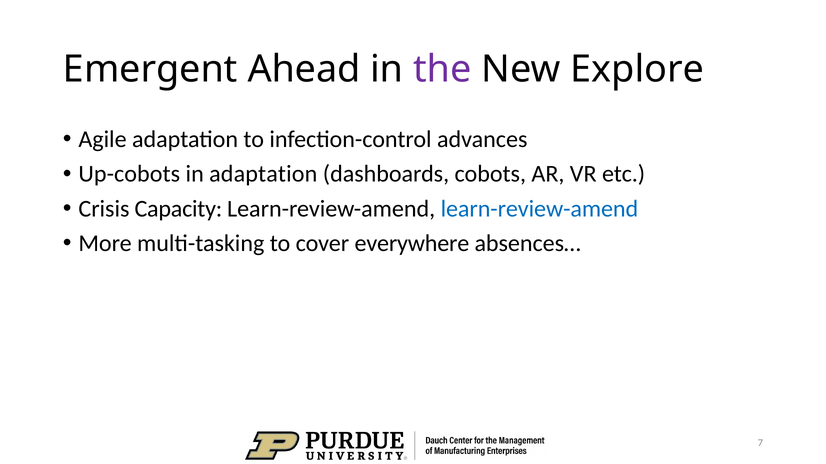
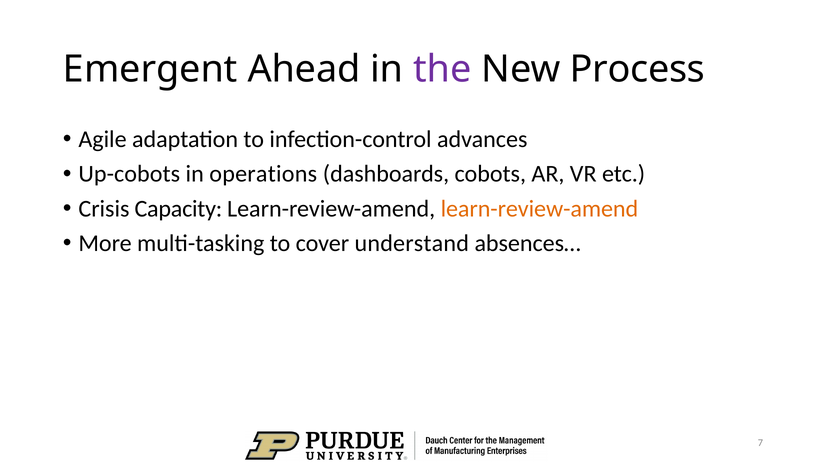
Explore: Explore -> Process
in adaptation: adaptation -> operations
learn-review-amend at (539, 209) colour: blue -> orange
everywhere: everywhere -> understand
